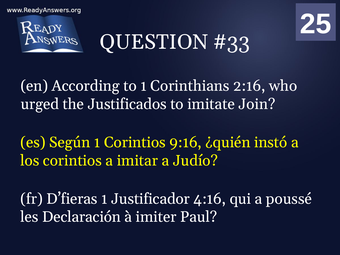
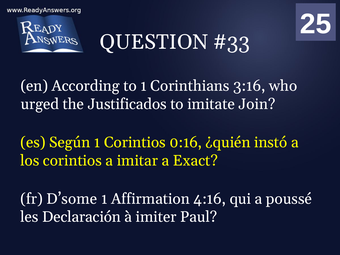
2:16: 2:16 -> 3:16
9:16: 9:16 -> 0:16
Judío: Judío -> Exact
D’fieras: D’fieras -> D’some
Justificador: Justificador -> Affirmation
